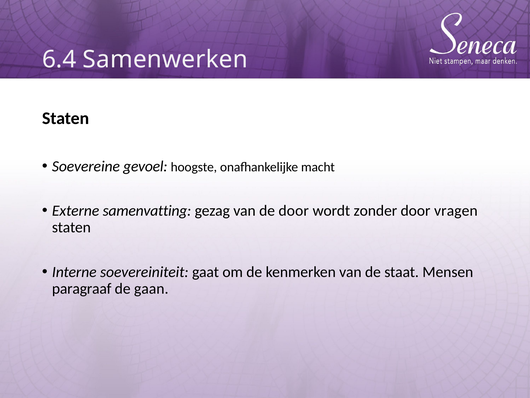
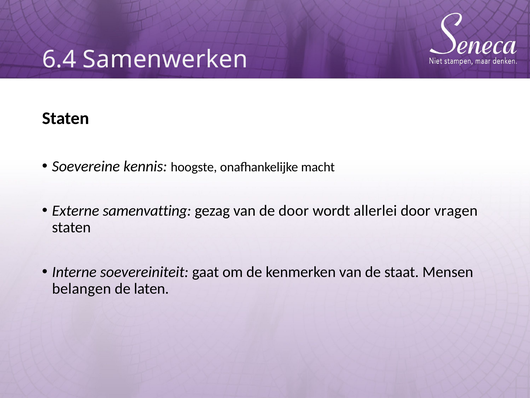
gevoel: gevoel -> kennis
zonder: zonder -> allerlei
paragraaf: paragraaf -> belangen
gaan: gaan -> laten
